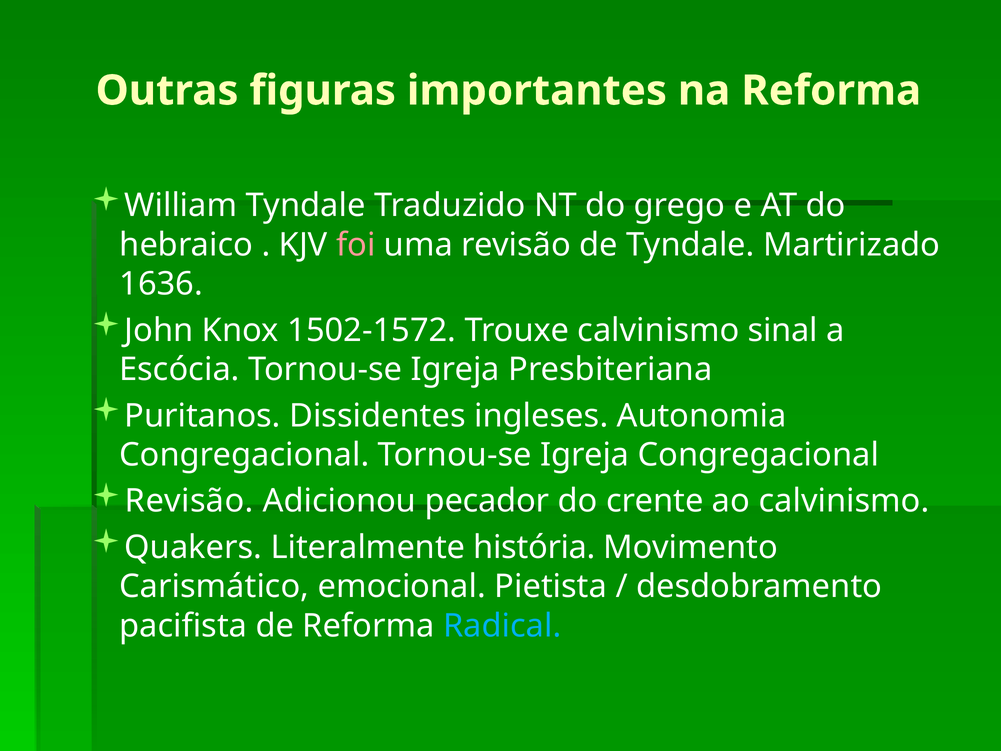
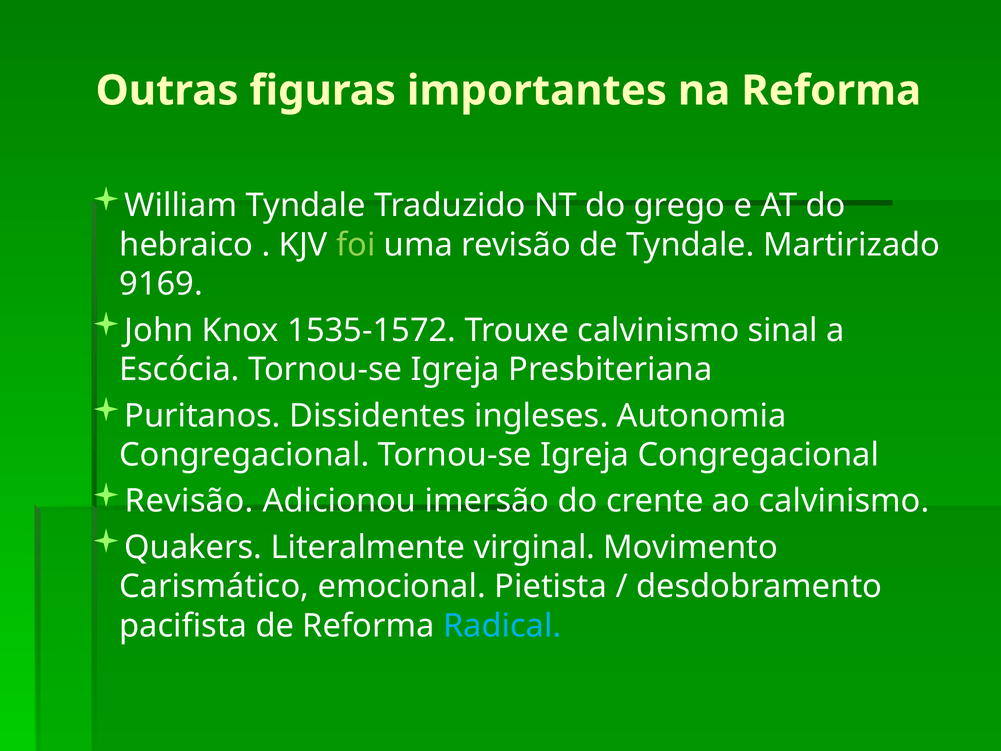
foi colour: pink -> light green
1636: 1636 -> 9169
1502-1572: 1502-1572 -> 1535-1572
pecador: pecador -> imersão
história: história -> virginal
